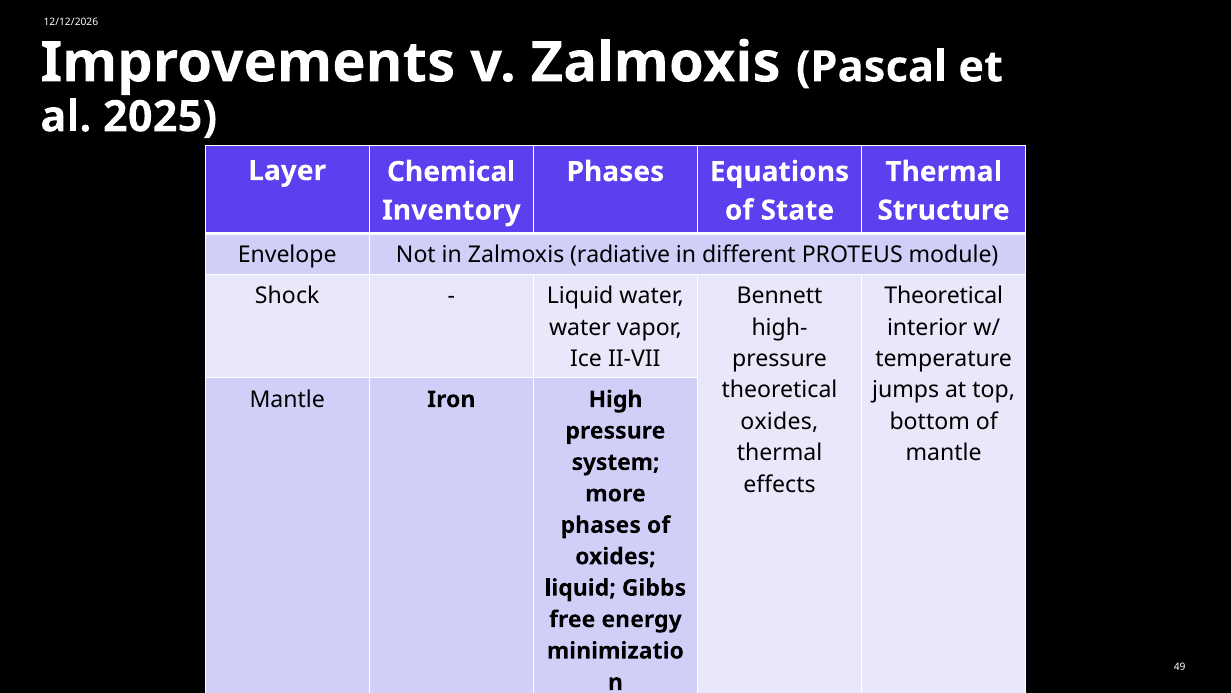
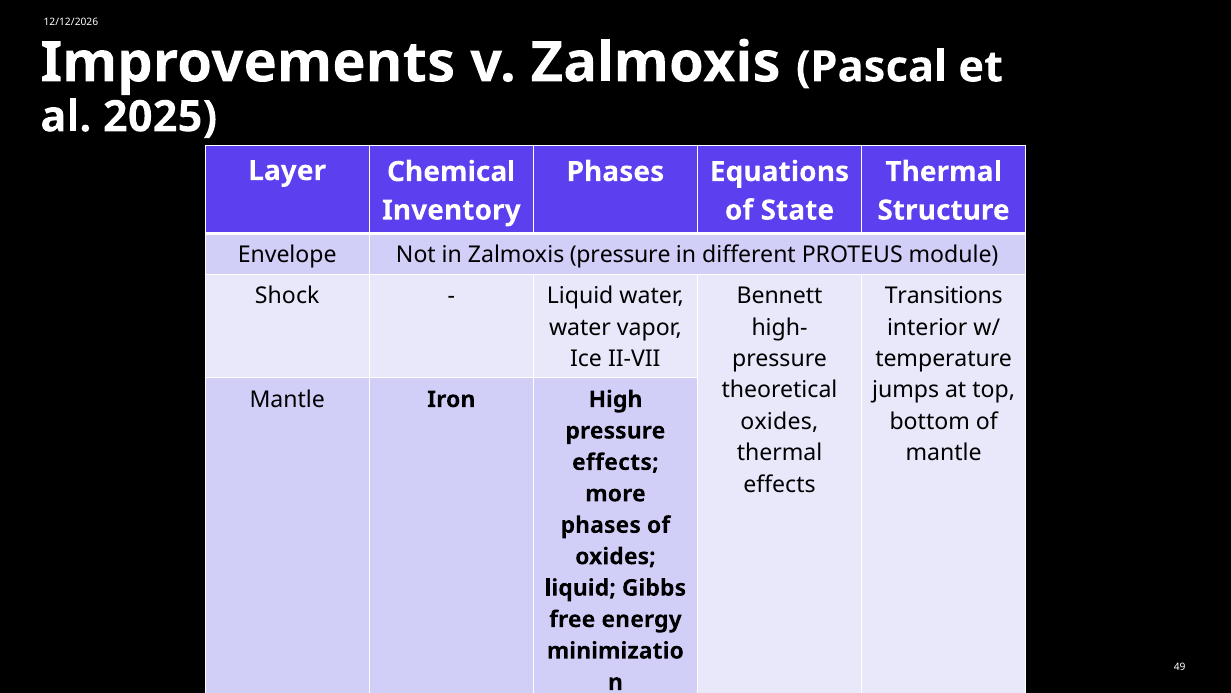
Zalmoxis radiative: radiative -> pressure
Theoretical at (944, 296): Theoretical -> Transitions
system at (616, 462): system -> effects
